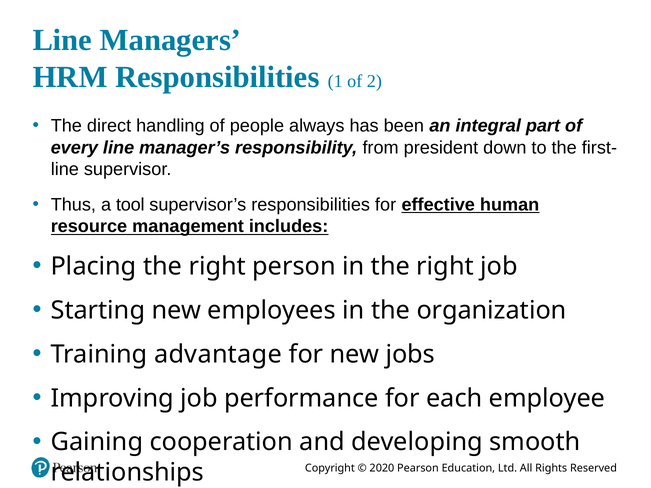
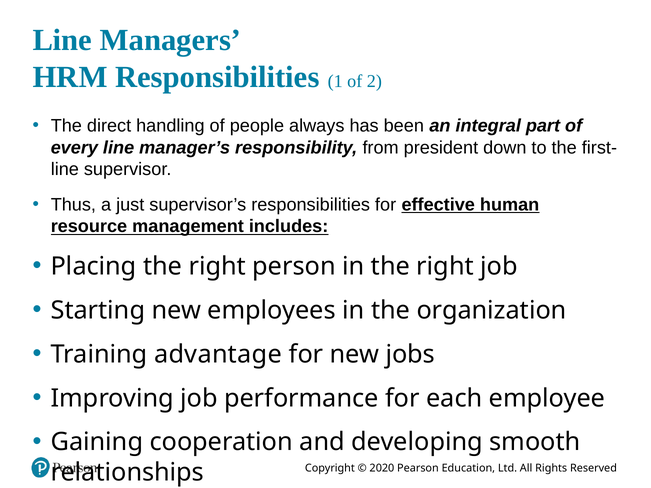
tool: tool -> just
